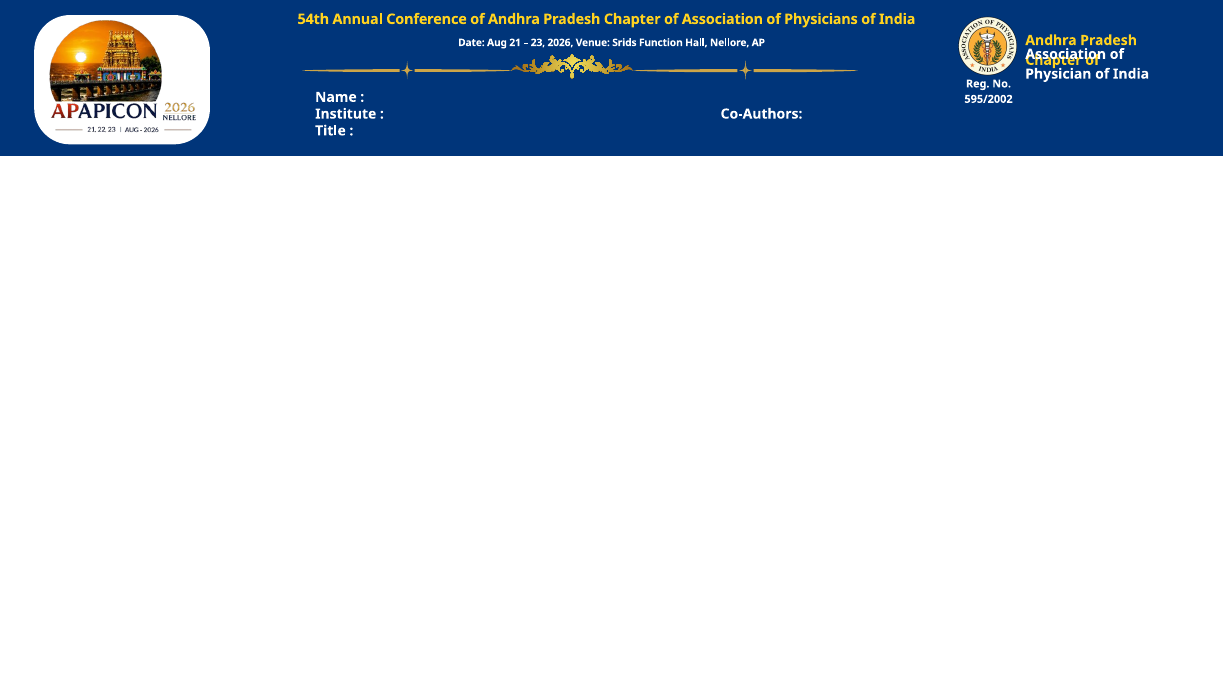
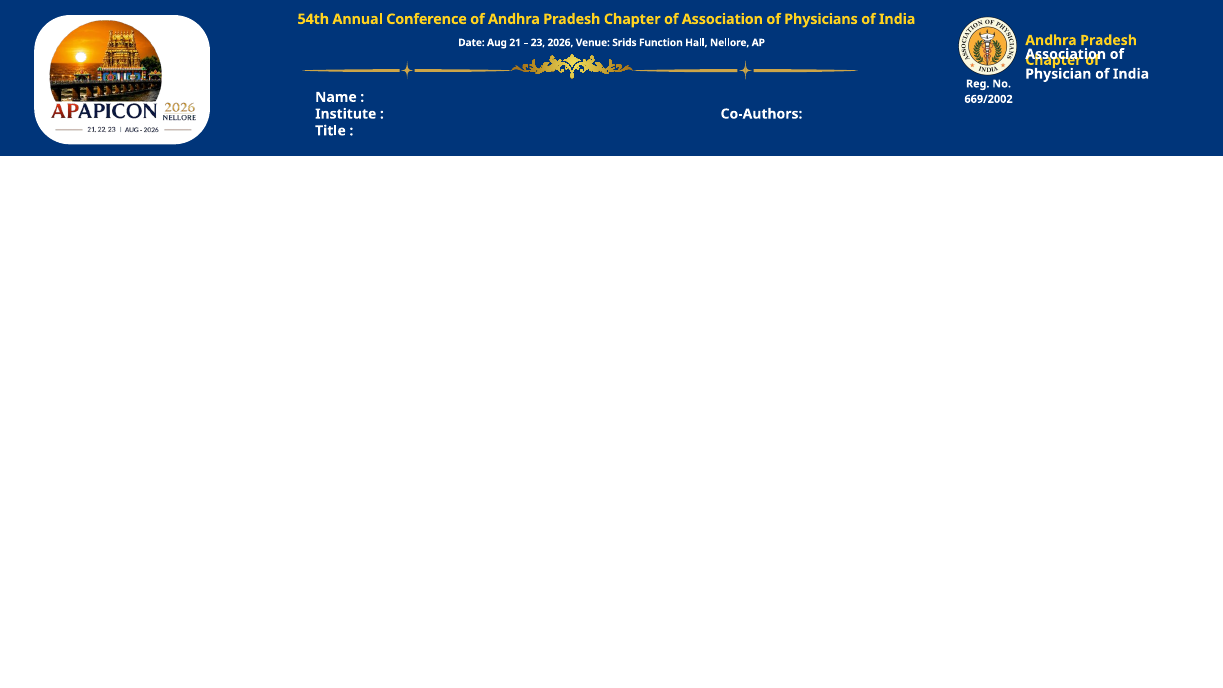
595/2002: 595/2002 -> 669/2002
